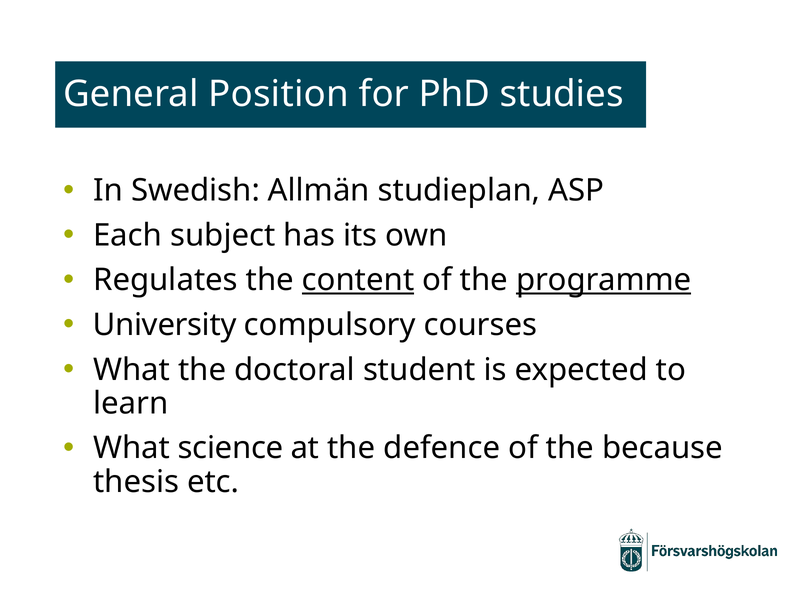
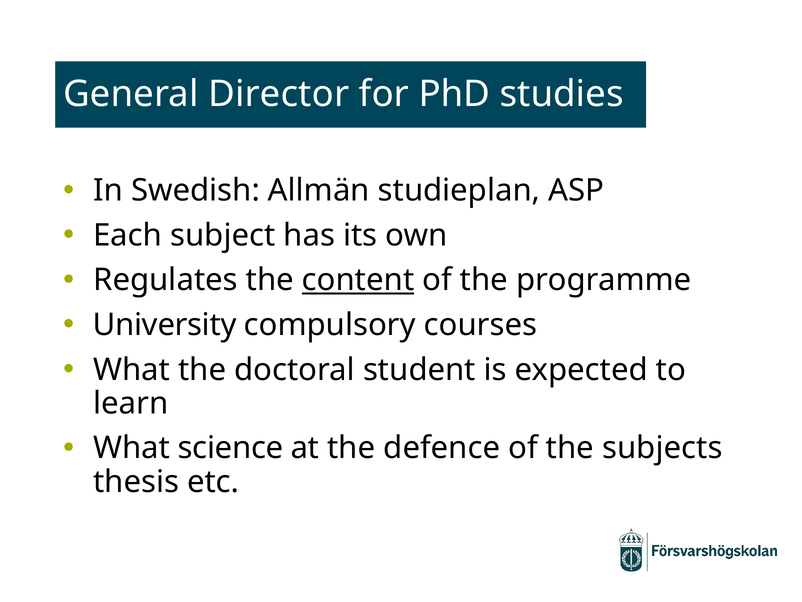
Position: Position -> Director
programme underline: present -> none
because: because -> subjects
